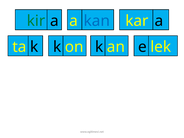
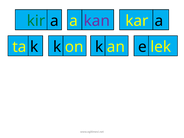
kan at (97, 21) colour: blue -> purple
